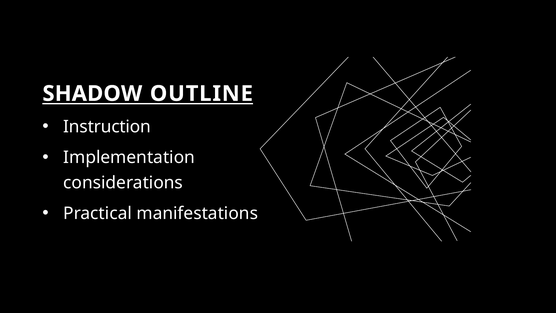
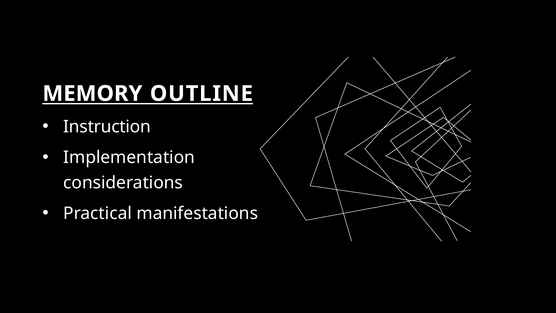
SHADOW: SHADOW -> MEMORY
